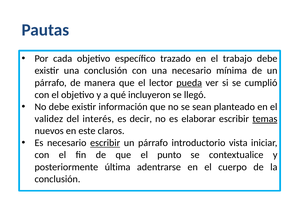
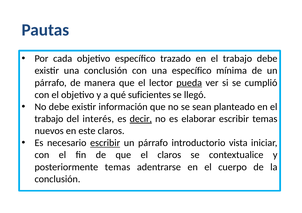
una necesario: necesario -> específico
incluyeron: incluyeron -> suficientes
validez at (49, 119): validez -> trabajo
decir underline: none -> present
temas at (265, 119) underline: present -> none
el punto: punto -> claros
posteriormente última: última -> temas
